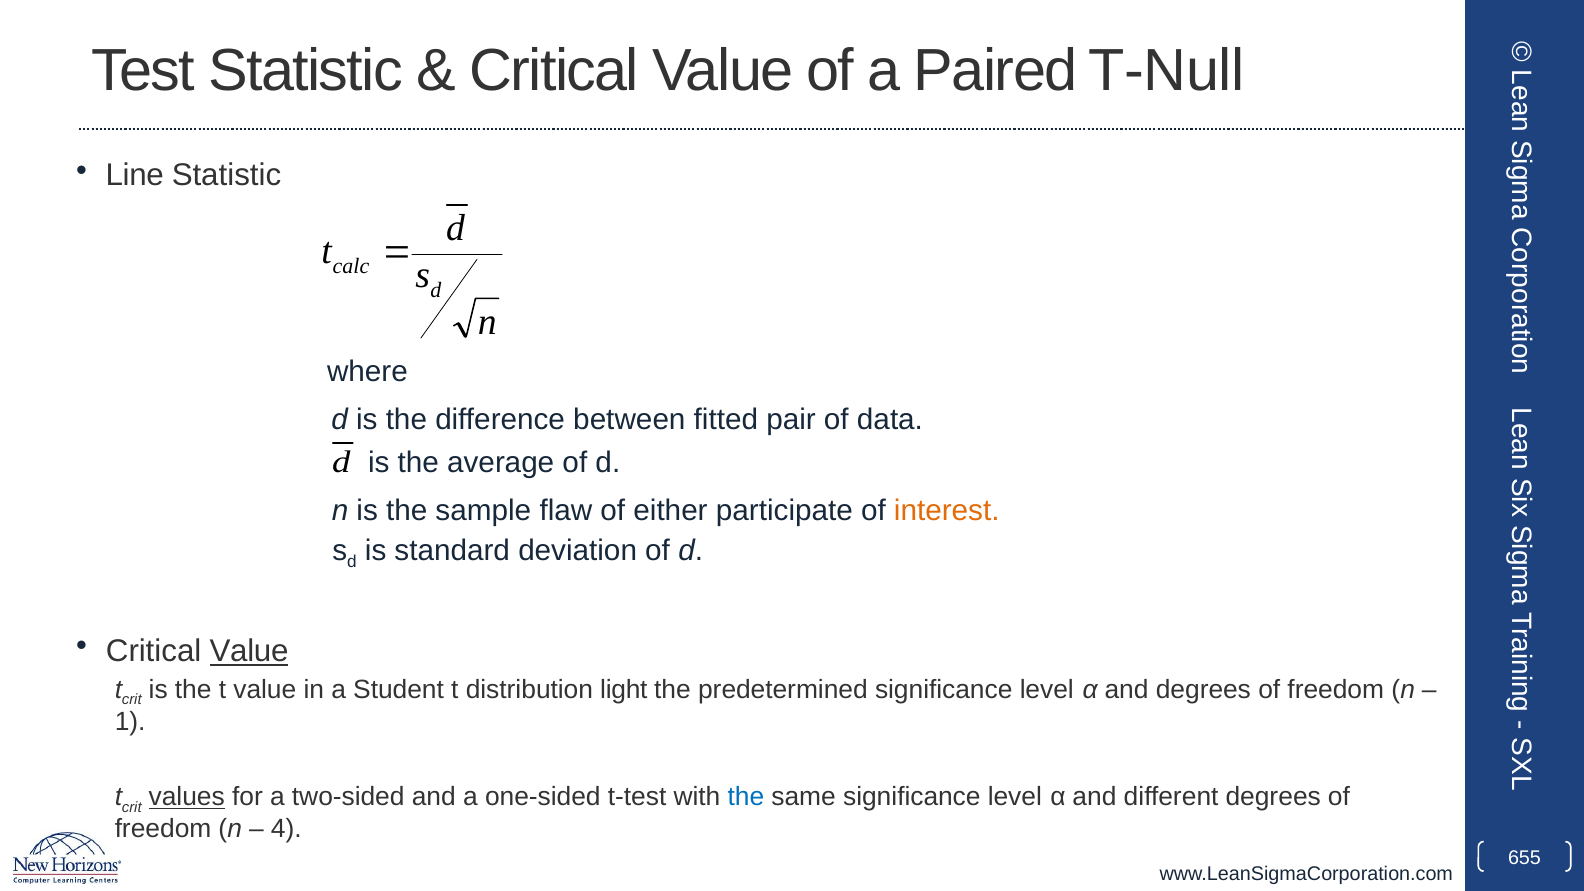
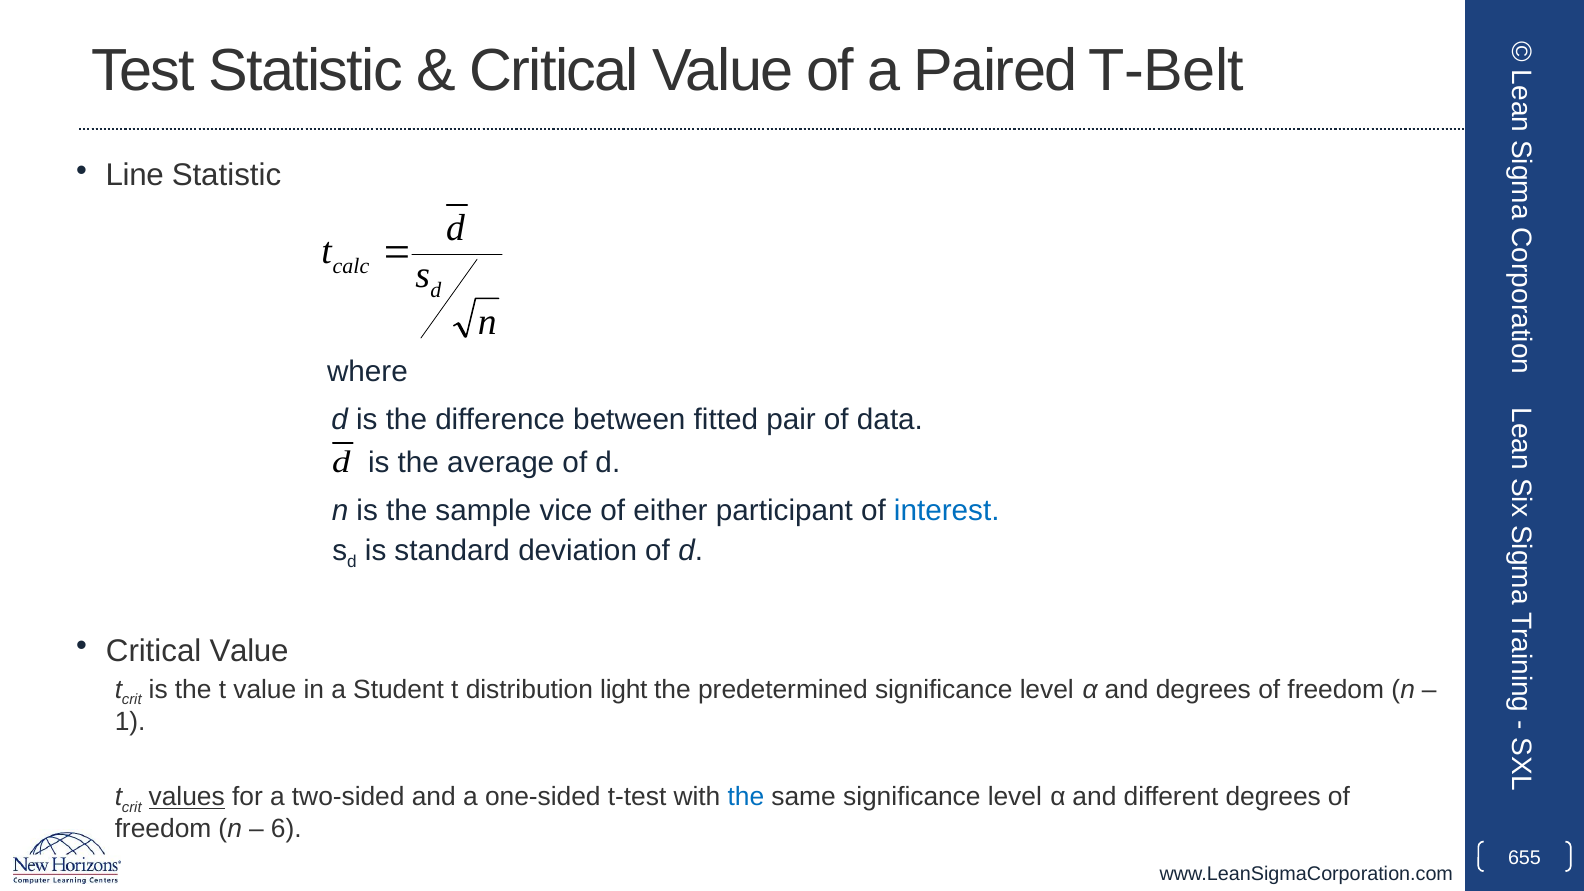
T-Null: T-Null -> T-Belt
flaw: flaw -> vice
participate: participate -> participant
interest colour: orange -> blue
Value at (249, 651) underline: present -> none
4: 4 -> 6
